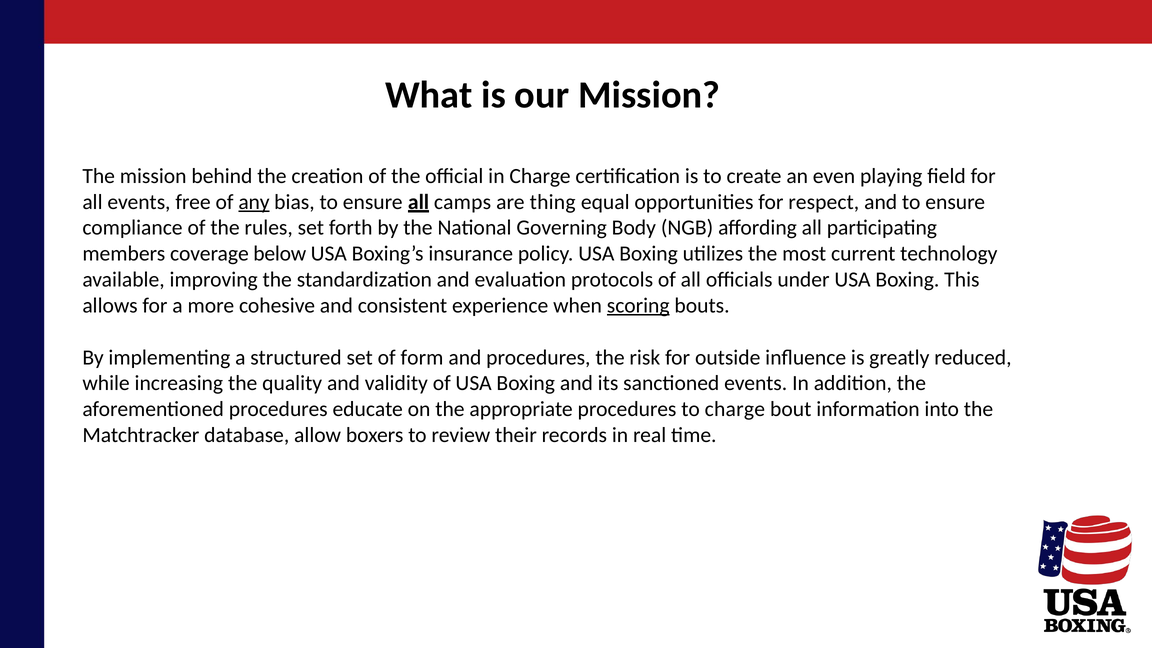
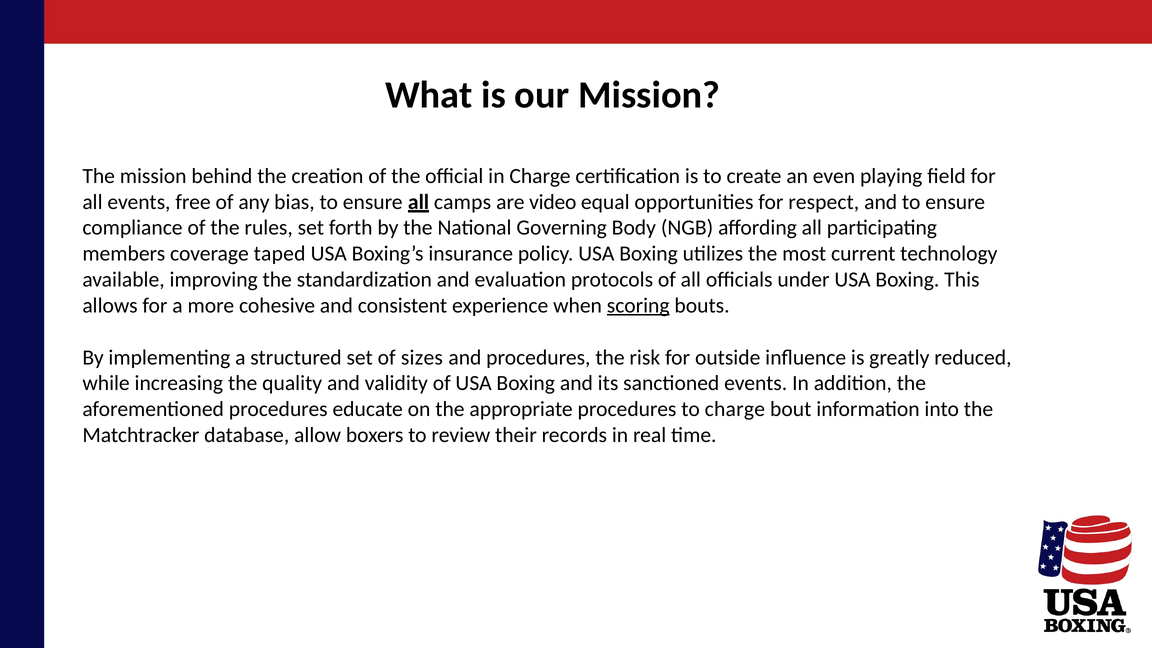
any underline: present -> none
thing: thing -> video
below: below -> taped
form: form -> sizes
